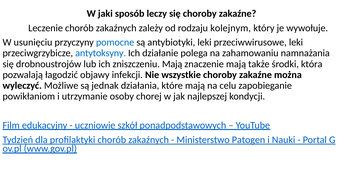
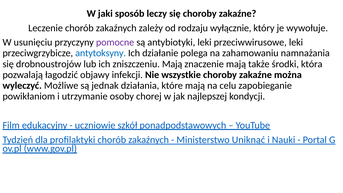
kolejnym: kolejnym -> wyłącznie
pomocne colour: blue -> purple
Patogen: Patogen -> Uniknąć
